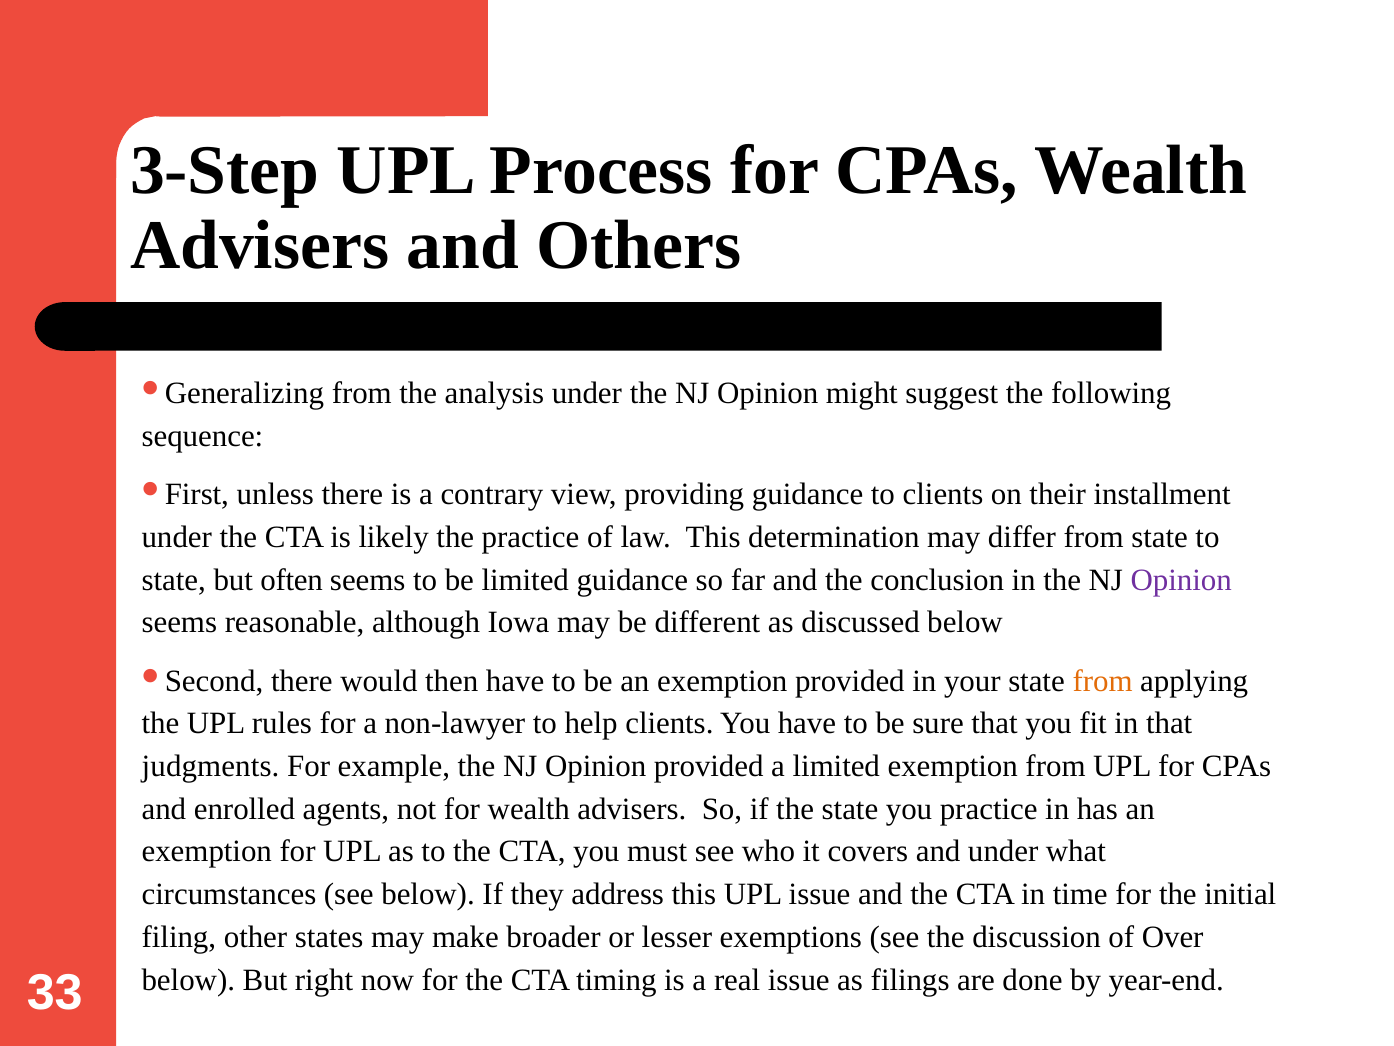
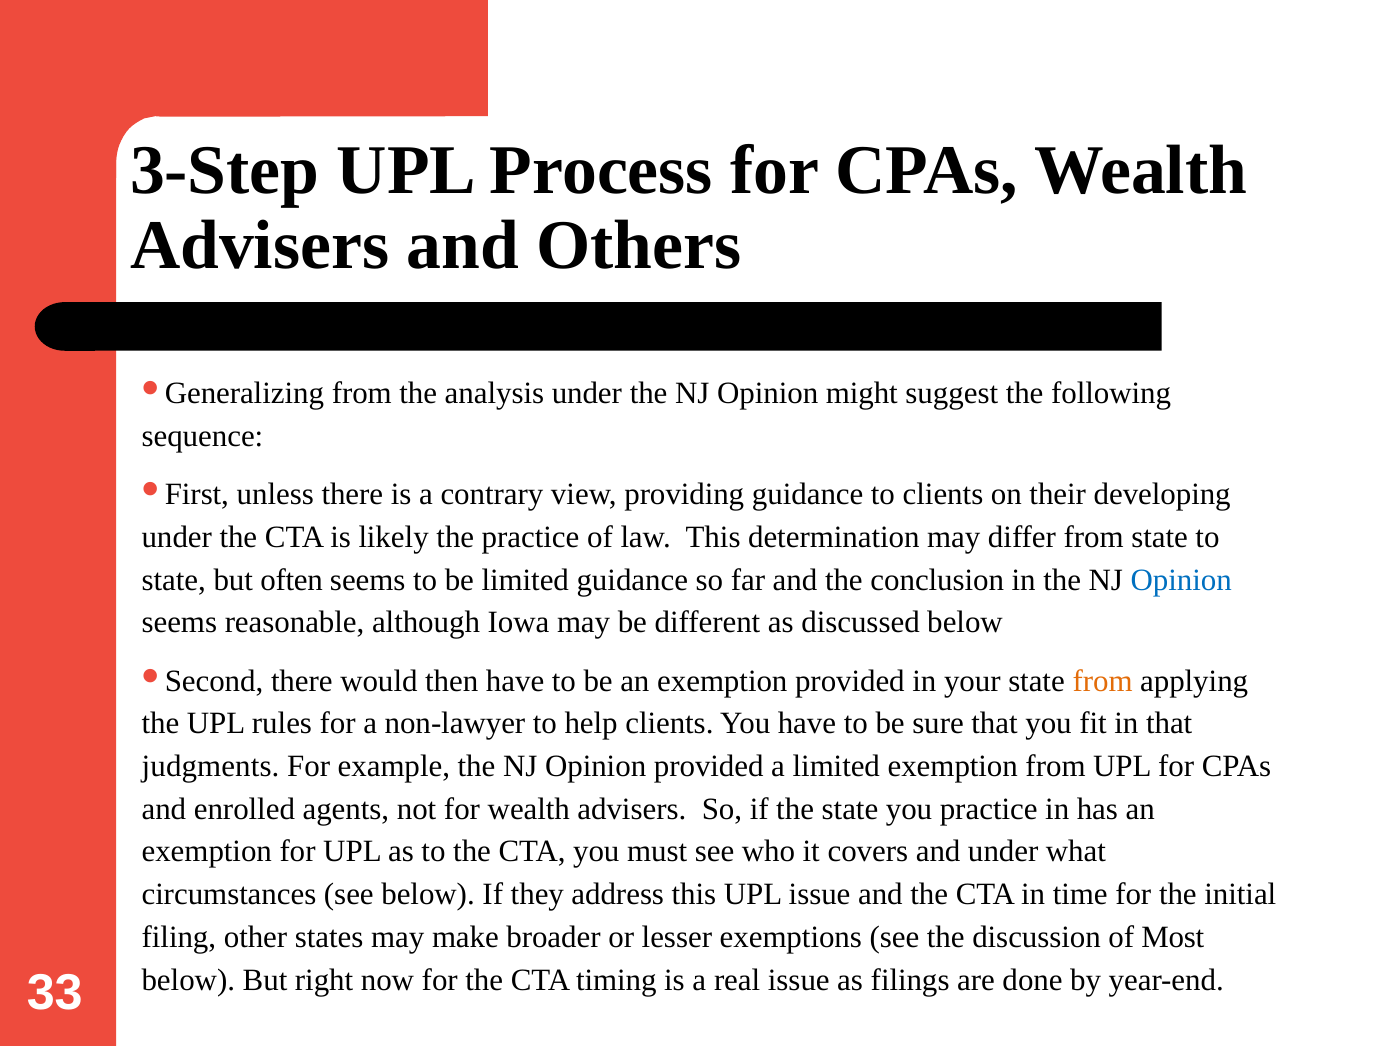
installment: installment -> developing
Opinion at (1181, 580) colour: purple -> blue
Over: Over -> Most
